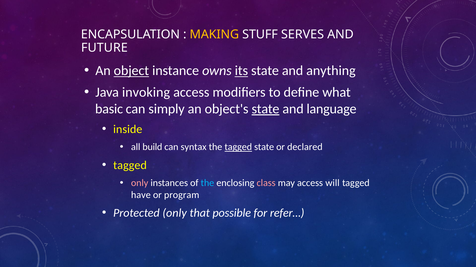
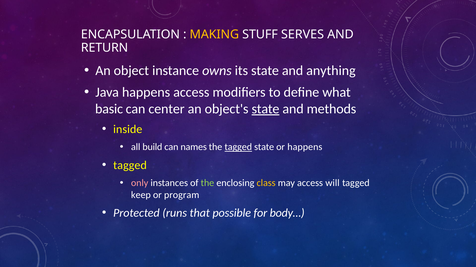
FUTURE: FUTURE -> RETURN
object underline: present -> none
its underline: present -> none
Java invoking: invoking -> happens
simply: simply -> center
language: language -> methods
syntax: syntax -> names
or declared: declared -> happens
the at (207, 184) colour: light blue -> light green
class colour: pink -> yellow
have: have -> keep
Protected only: only -> runs
refer…: refer… -> body…
